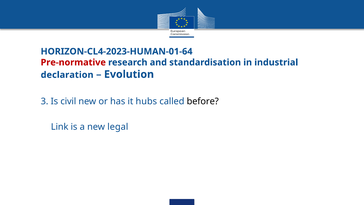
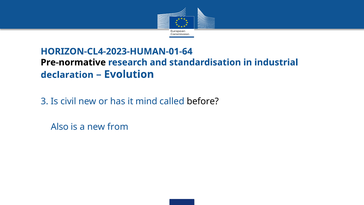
Pre-normative colour: red -> black
hubs: hubs -> mind
Link: Link -> Also
legal: legal -> from
